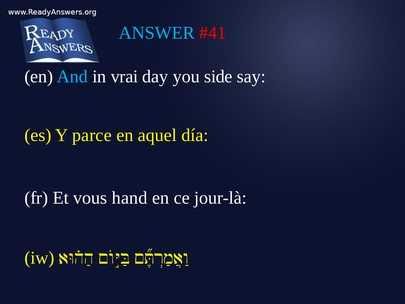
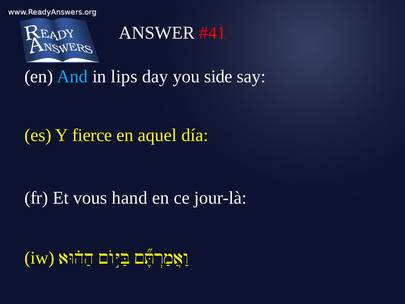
ANSWER colour: light blue -> white
vrai: vrai -> lips
parce: parce -> fierce
